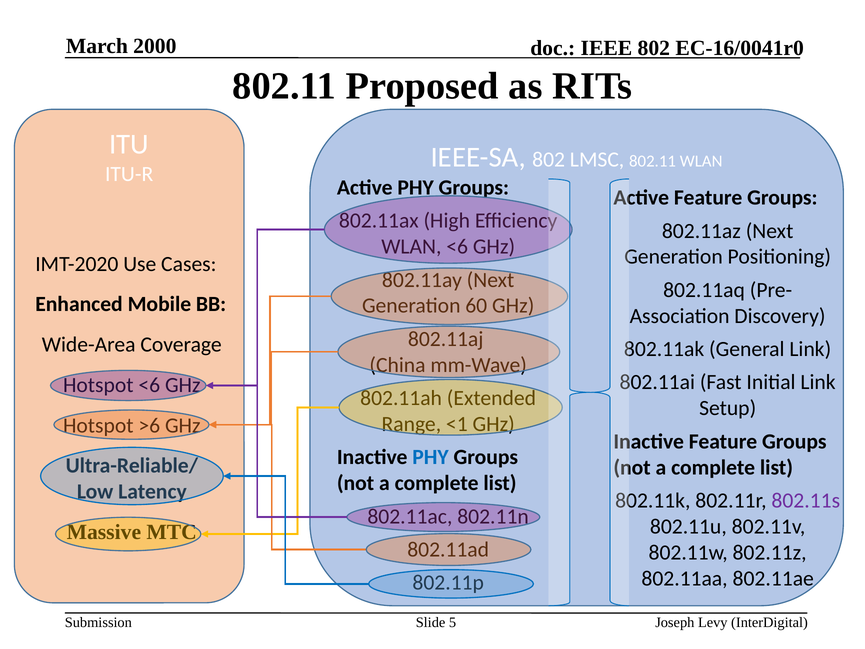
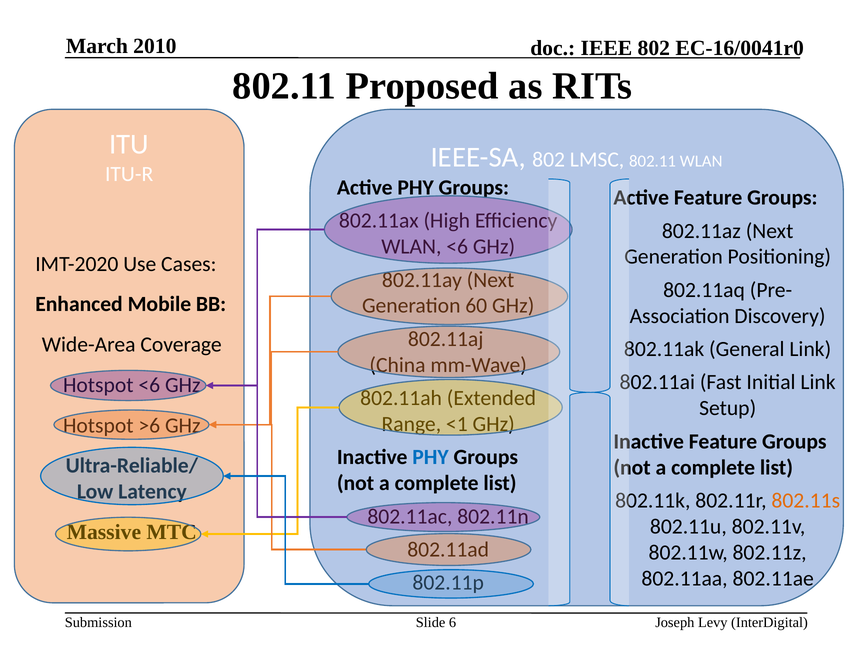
2000: 2000 -> 2010
802.11s colour: purple -> orange
5: 5 -> 6
